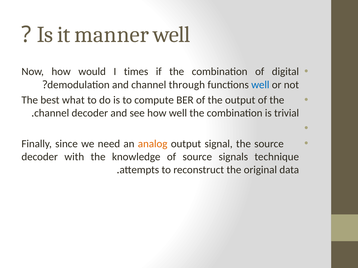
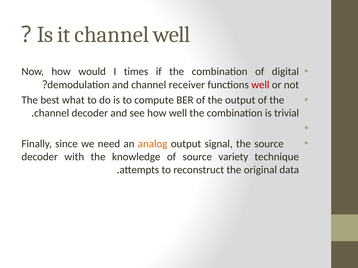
it manner: manner -> channel
through: through -> receiver
well at (260, 85) colour: blue -> red
signals: signals -> variety
